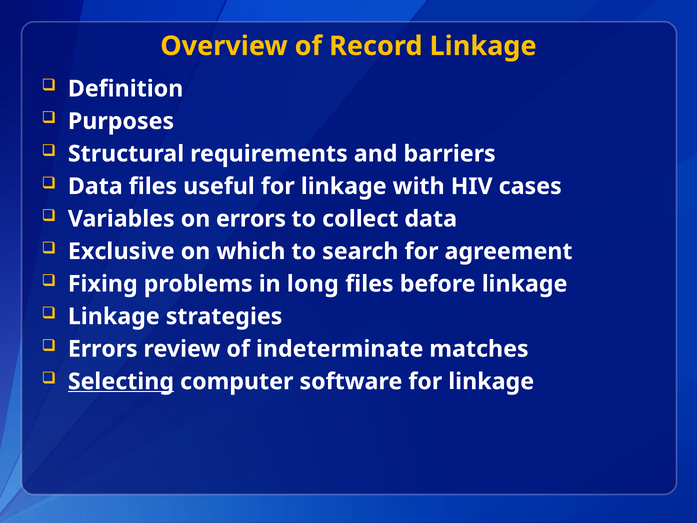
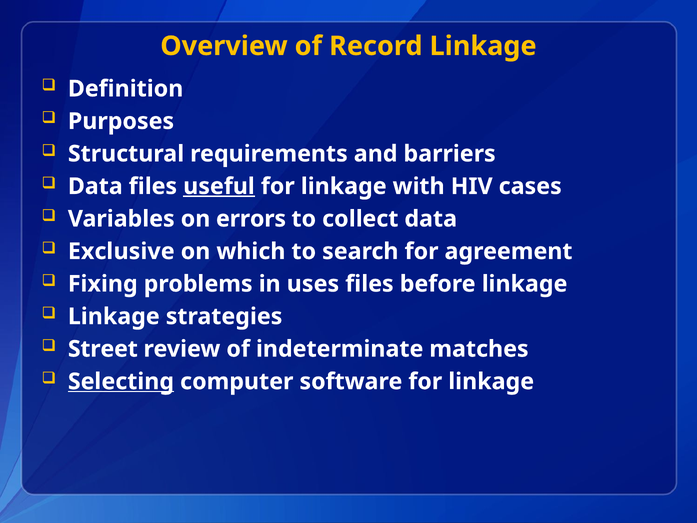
useful underline: none -> present
long: long -> uses
Errors at (103, 349): Errors -> Street
